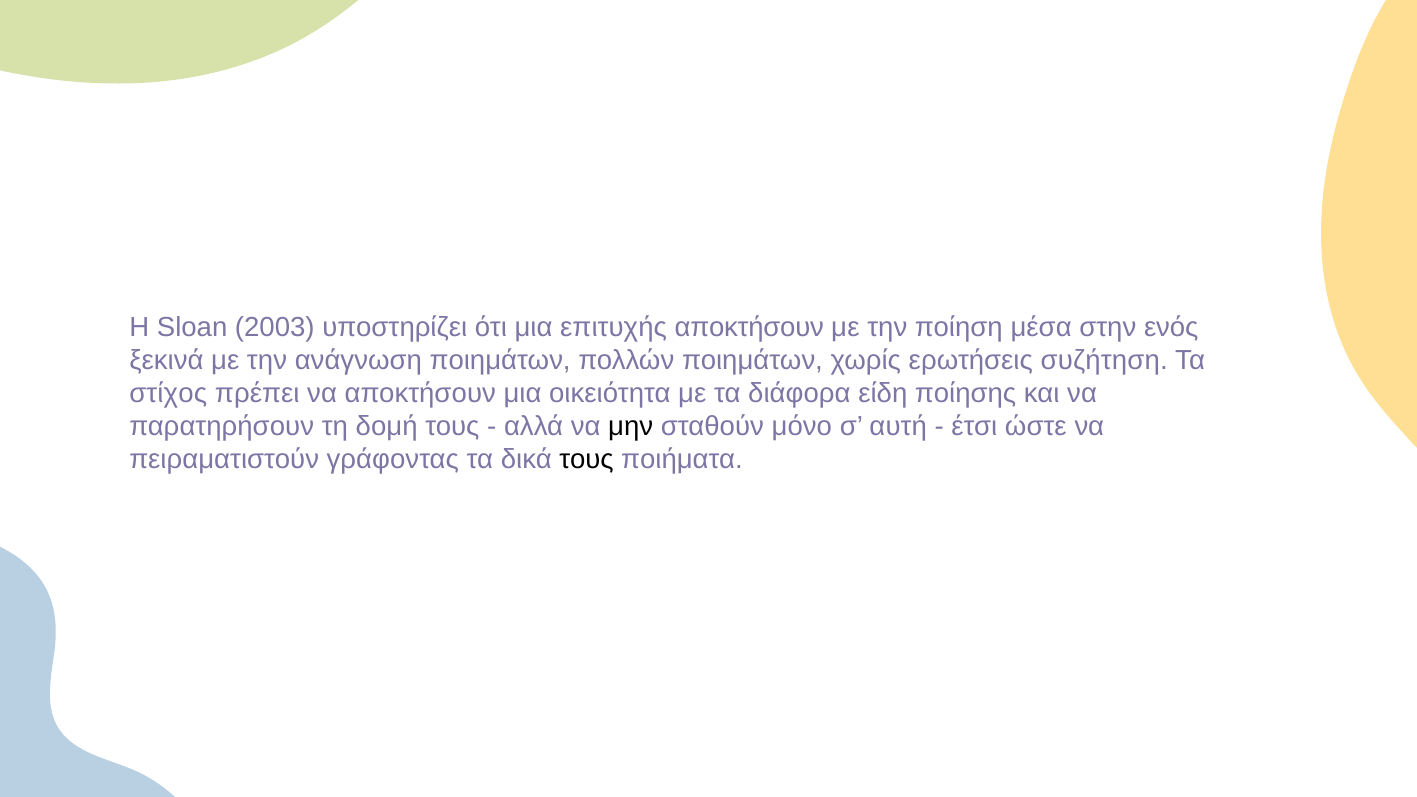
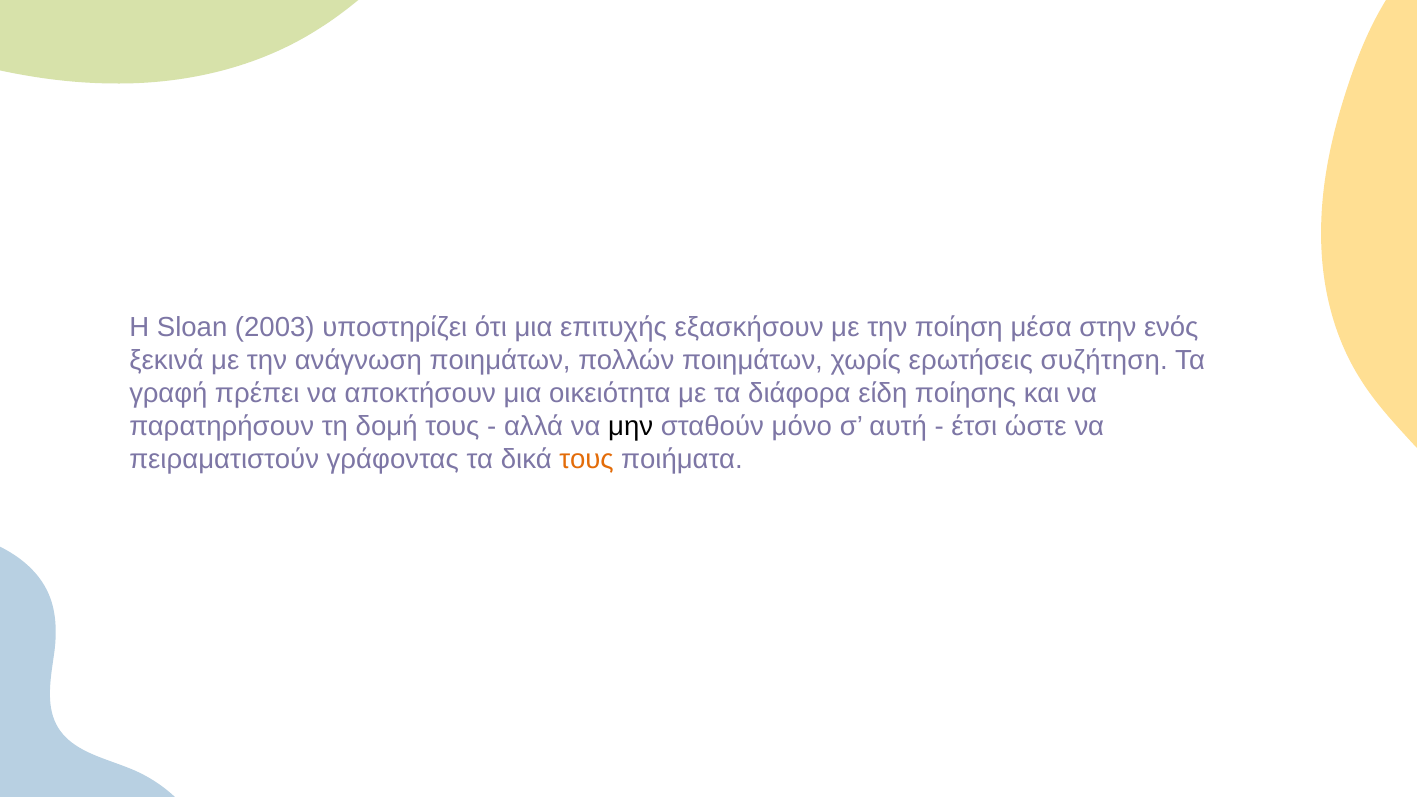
επιτυχής αποκτήσουν: αποκτήσουν -> εξασκήσουν
στίχος: στίχος -> γραφή
τους at (587, 460) colour: black -> orange
